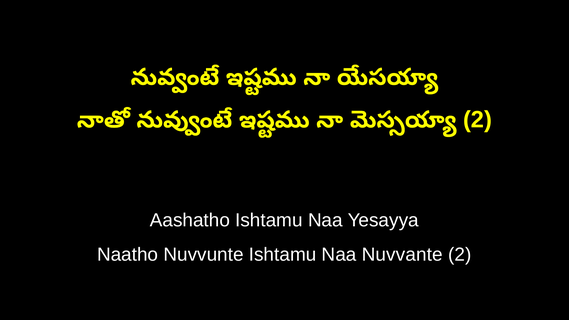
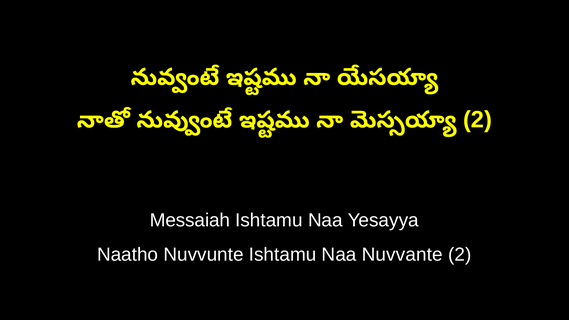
Aashatho: Aashatho -> Messaiah
